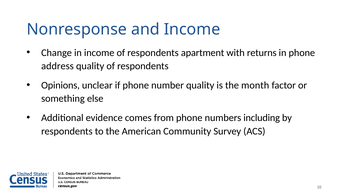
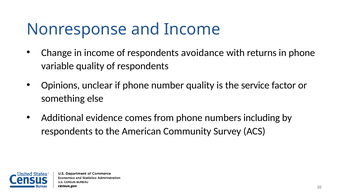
apartment: apartment -> avoidance
address: address -> variable
month: month -> service
